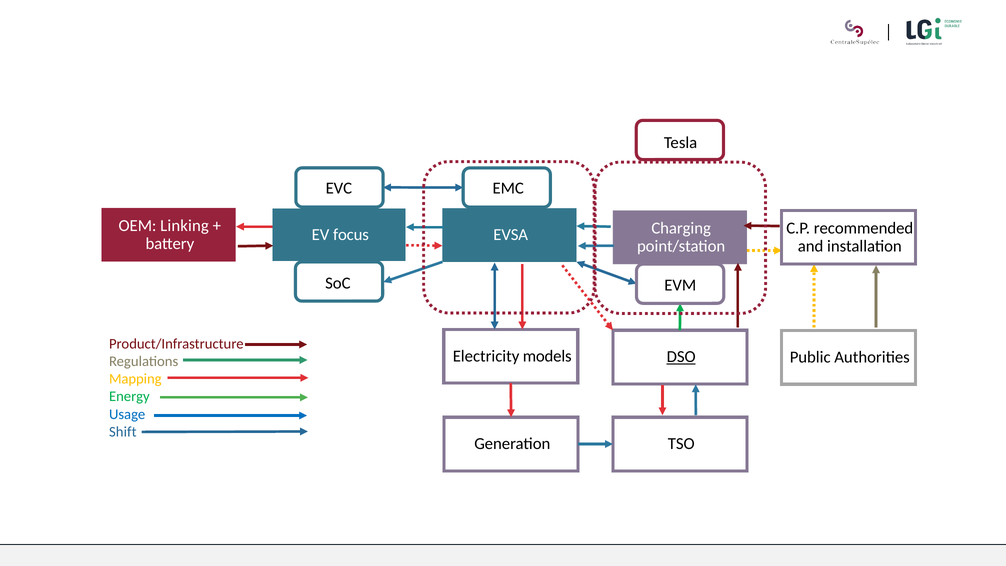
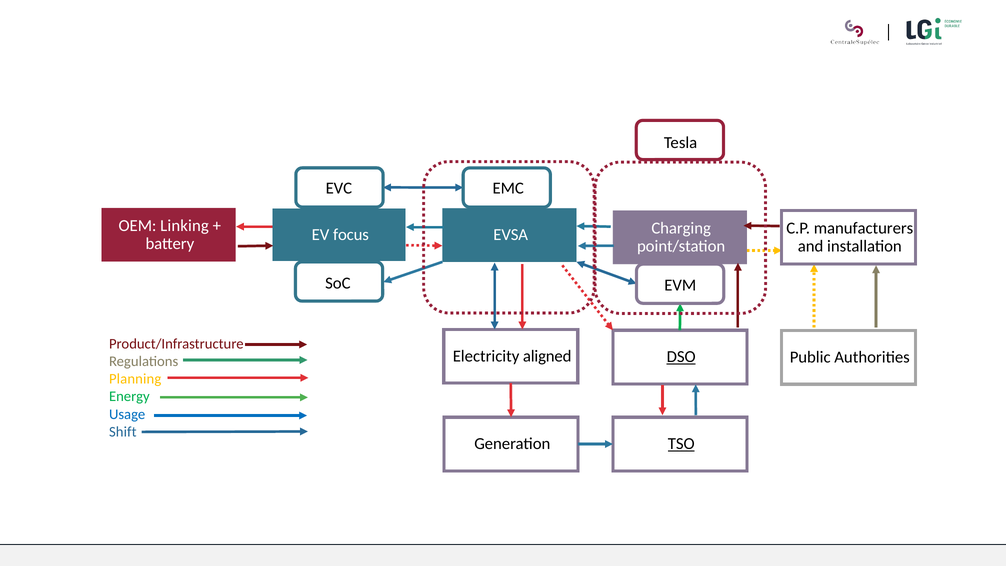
recommended: recommended -> manufacturers
models: models -> aligned
Mapping: Mapping -> Planning
TSO underline: none -> present
